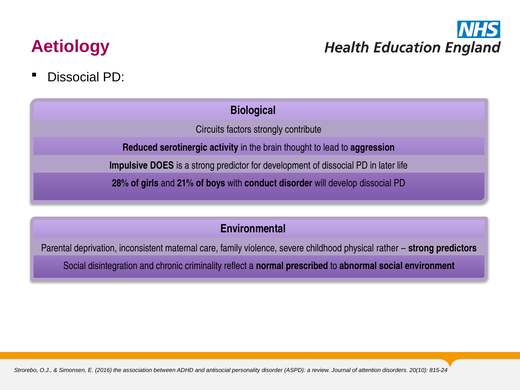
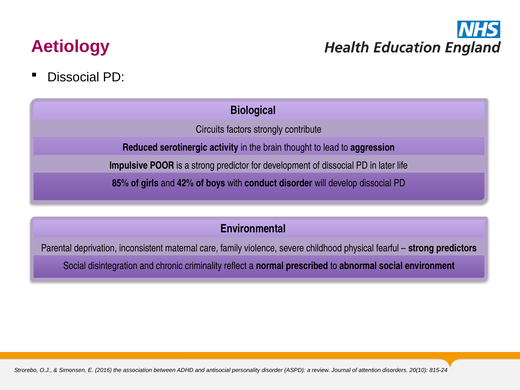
DOES: DOES -> POOR
28%: 28% -> 85%
21%: 21% -> 42%
rather: rather -> fearful
